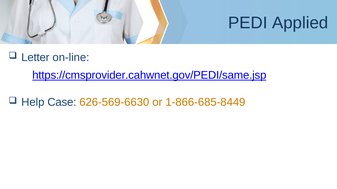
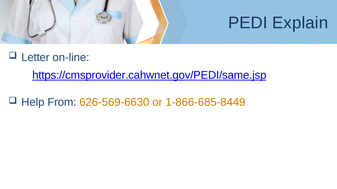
Applied: Applied -> Explain
Case: Case -> From
